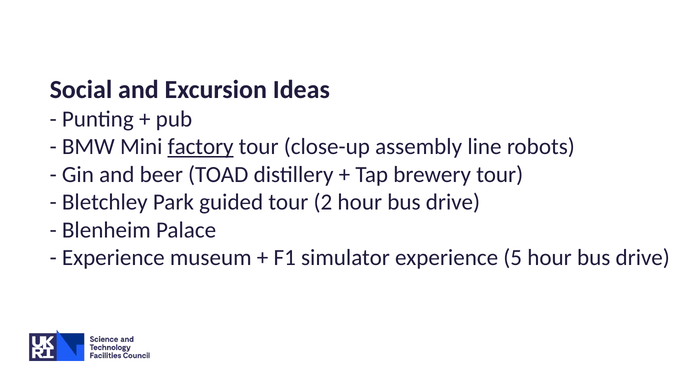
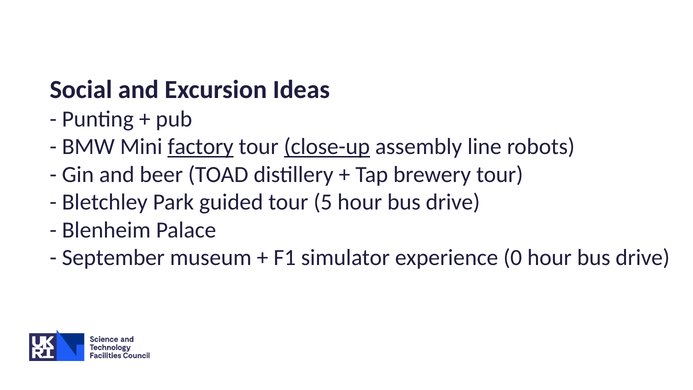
close-up underline: none -> present
2: 2 -> 5
Experience at (113, 258): Experience -> September
5: 5 -> 0
